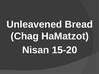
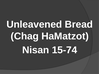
15-20: 15-20 -> 15-74
